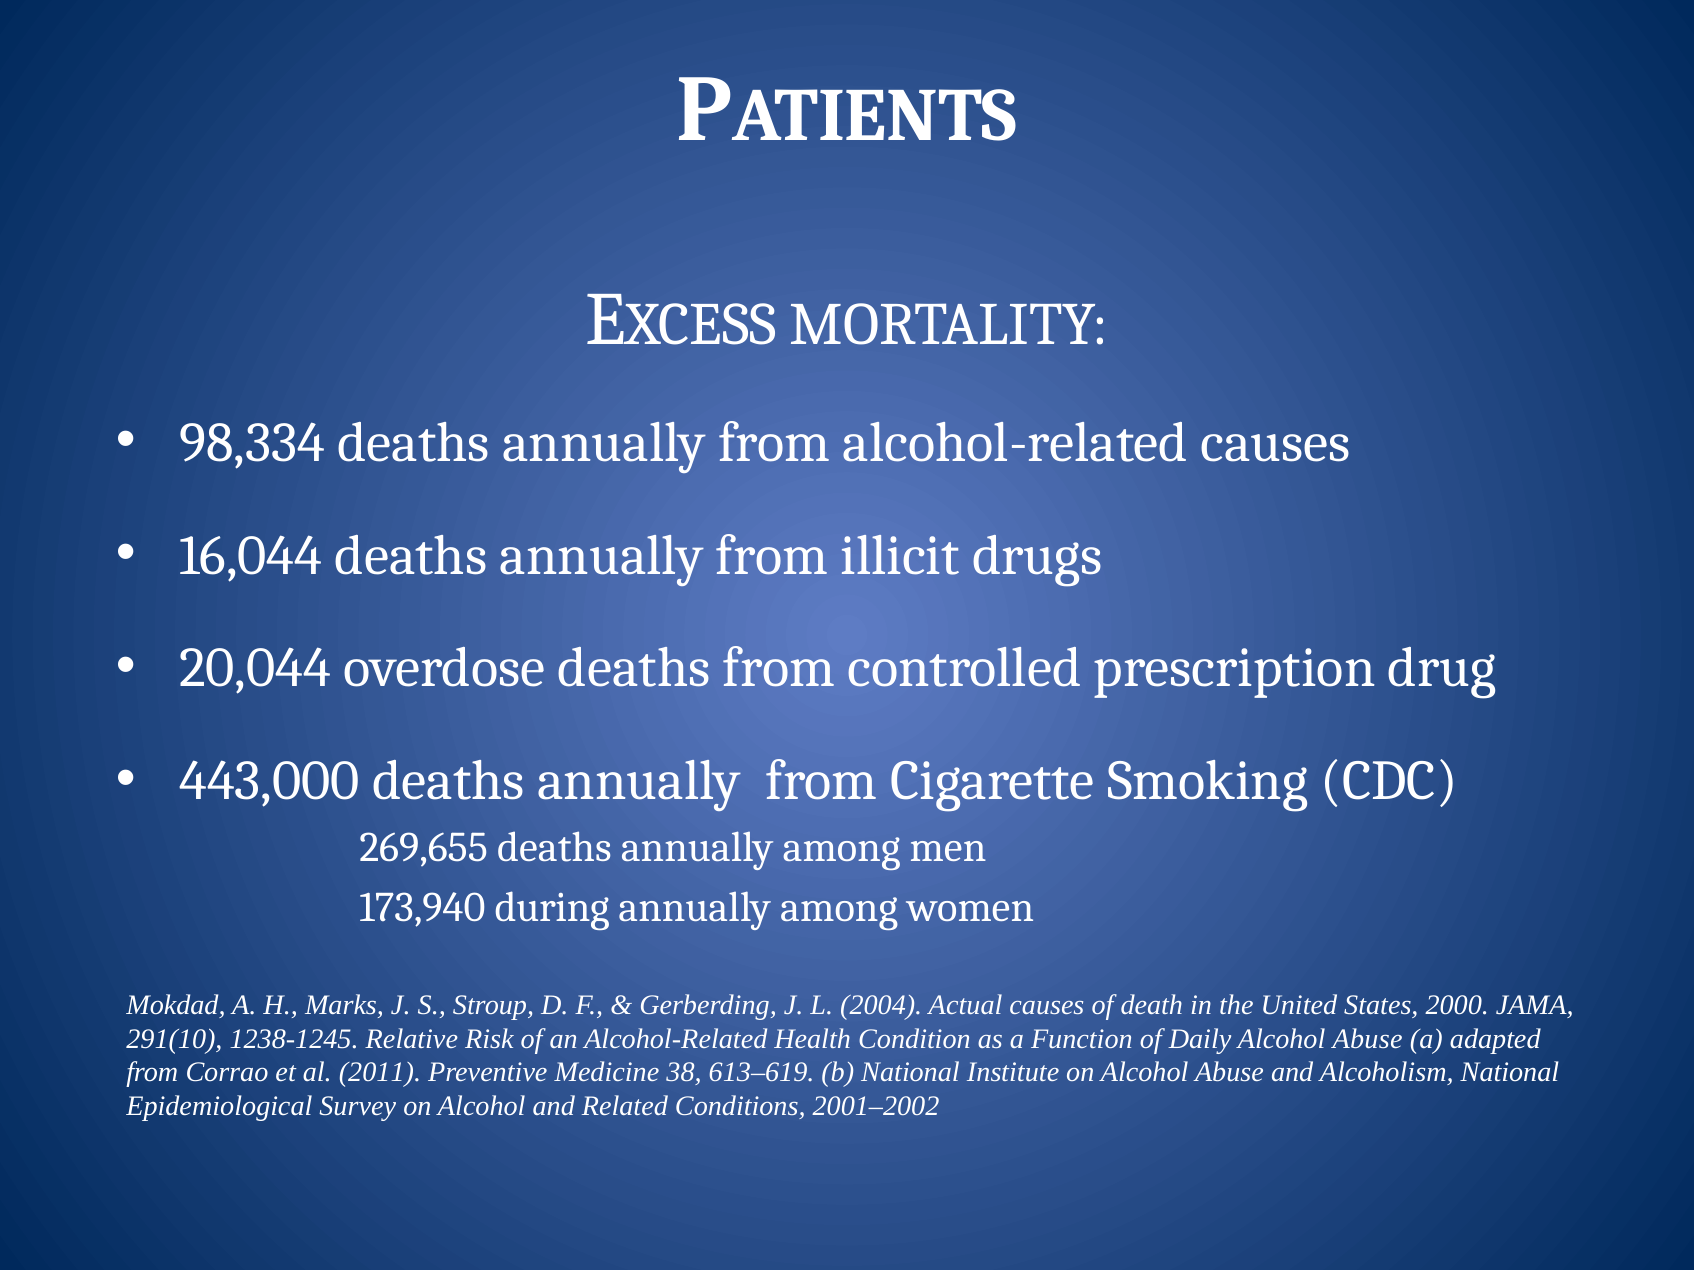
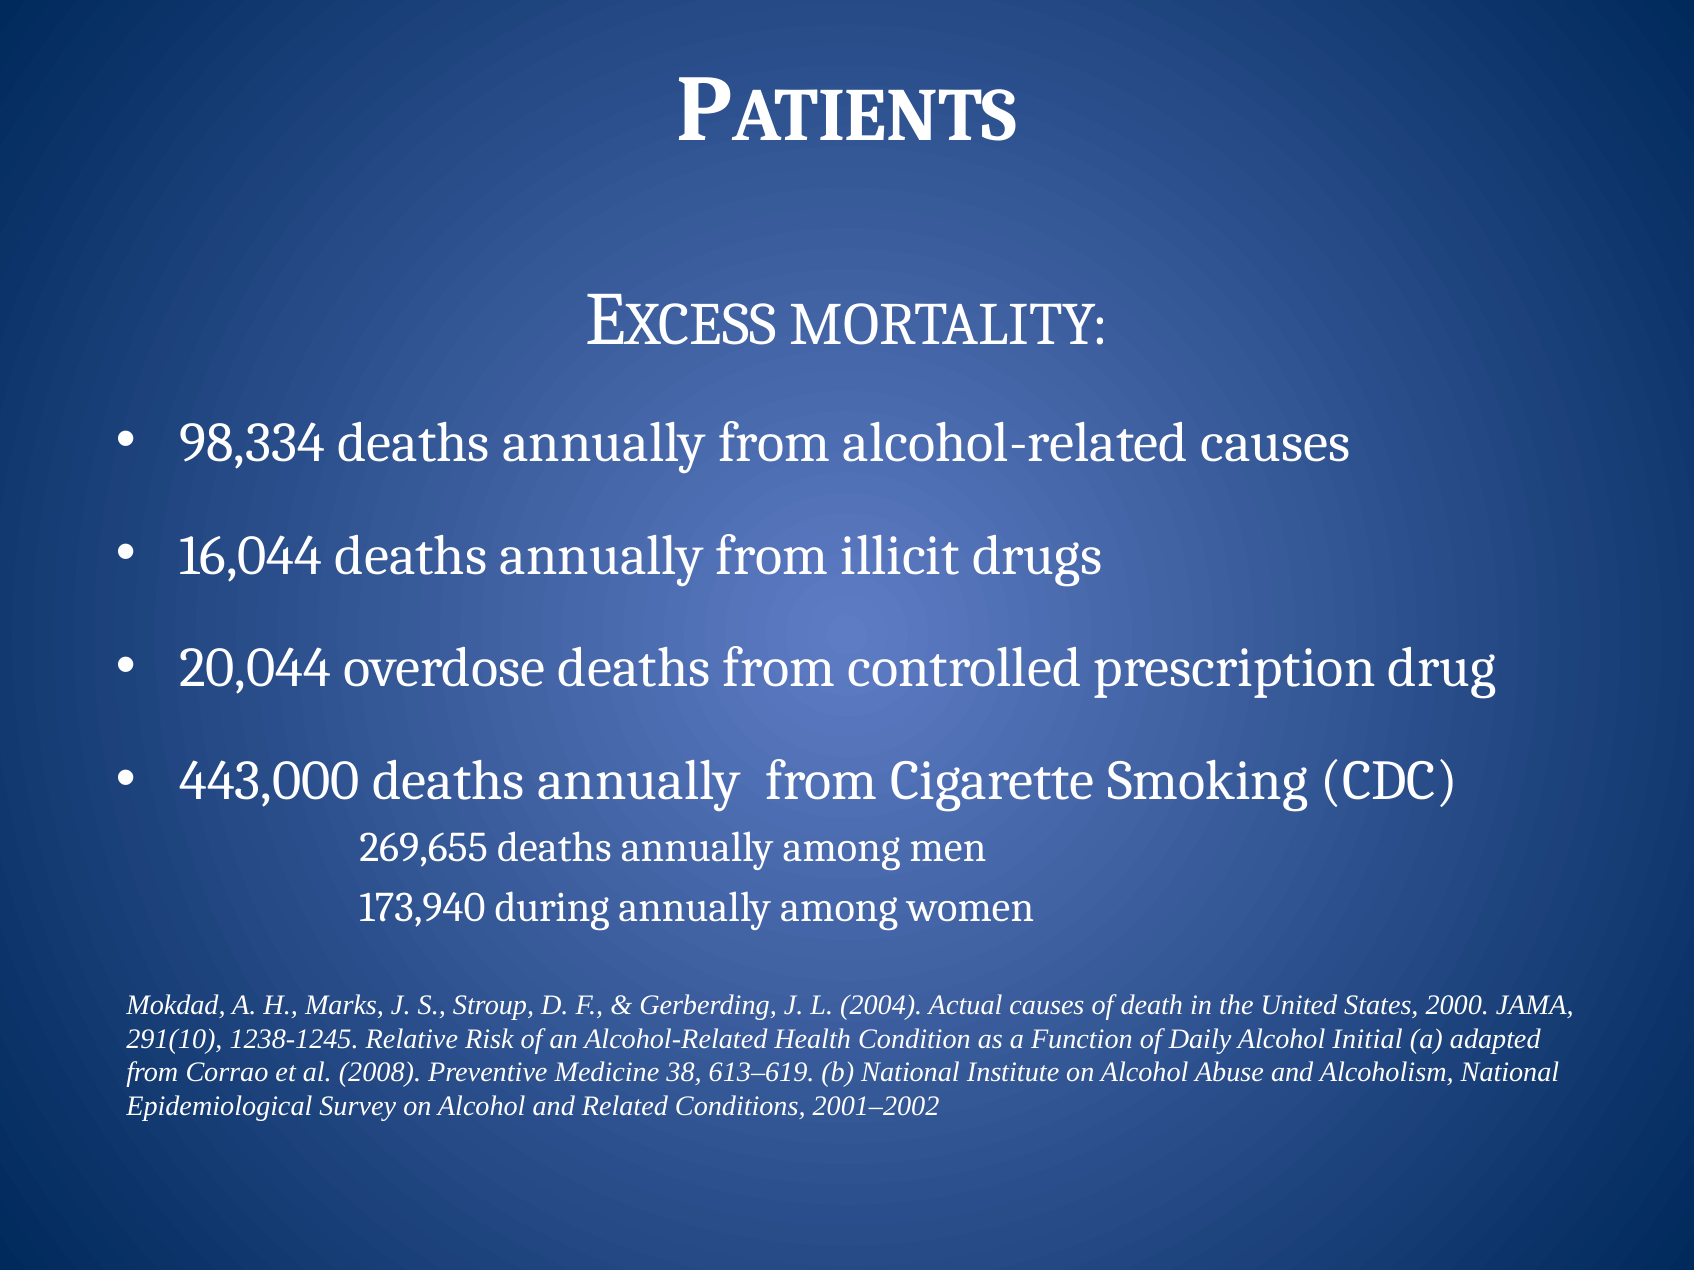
Daily Alcohol Abuse: Abuse -> Initial
2011: 2011 -> 2008
